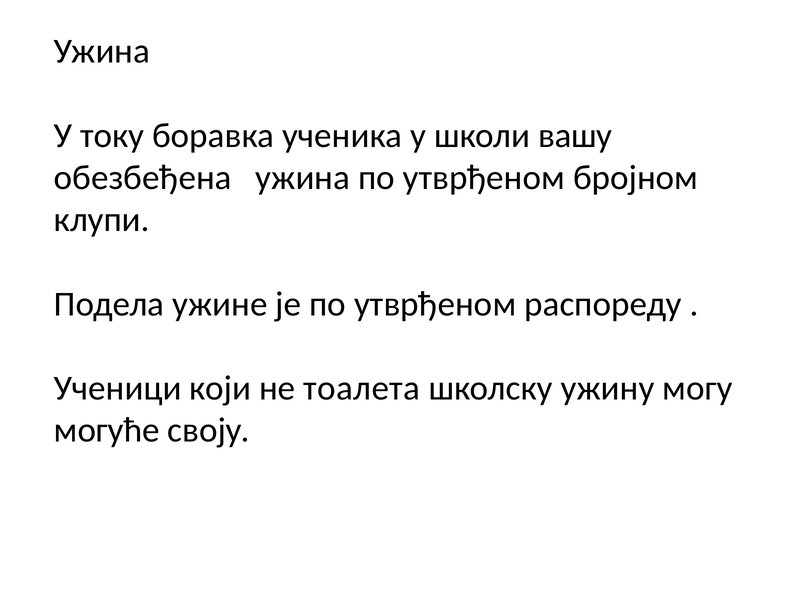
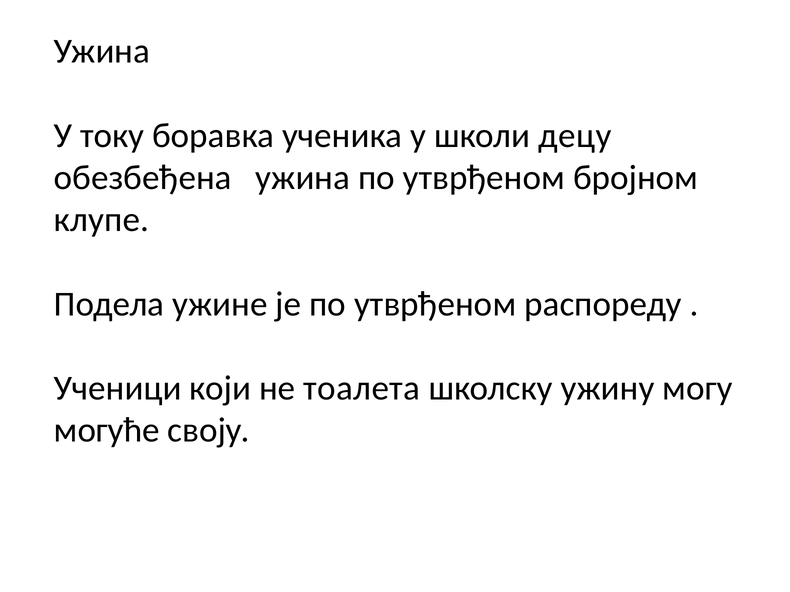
вашу: вашу -> децу
клупи: клупи -> клупе
